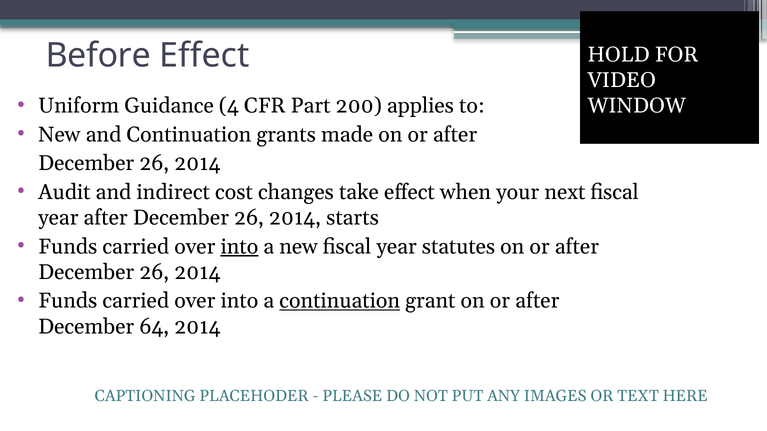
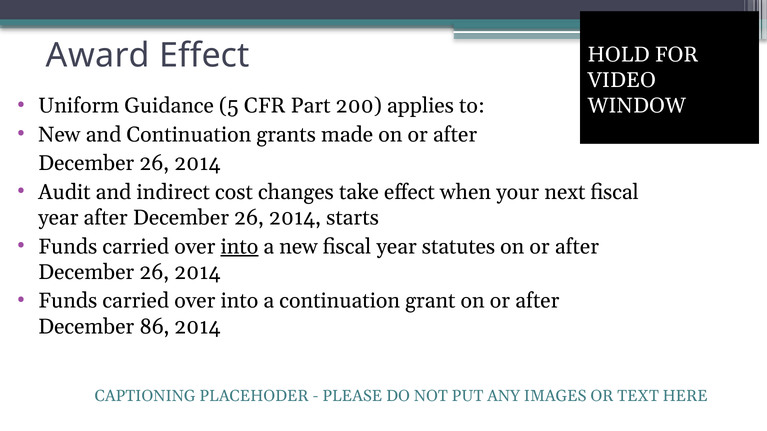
Before: Before -> Award
4: 4 -> 5
continuation at (340, 301) underline: present -> none
64: 64 -> 86
